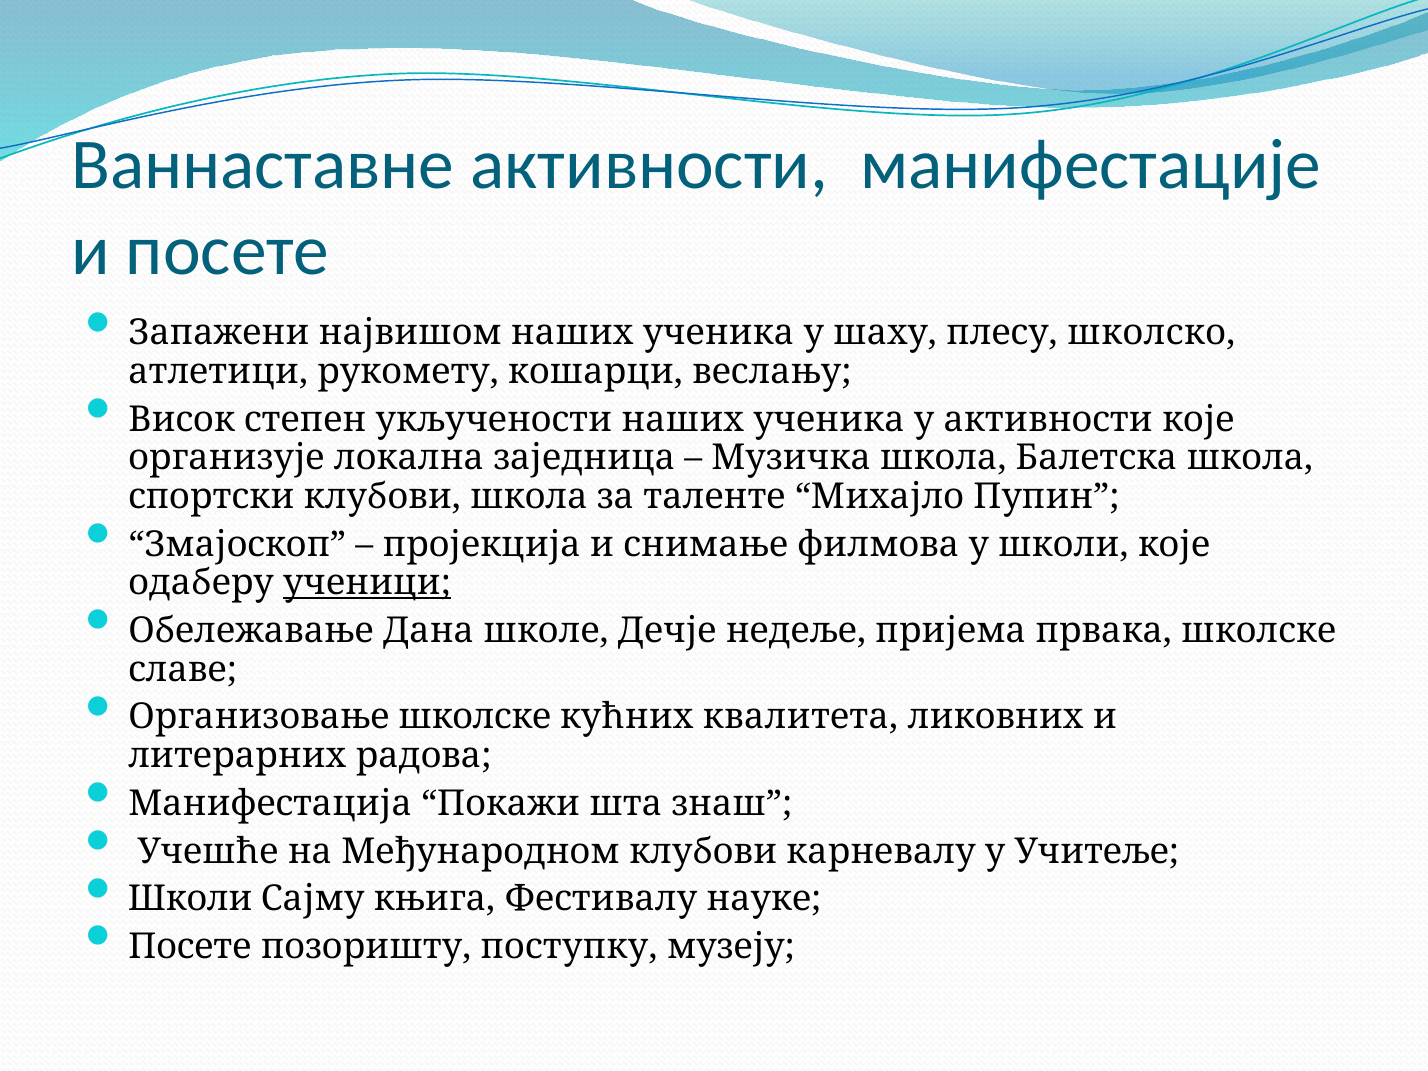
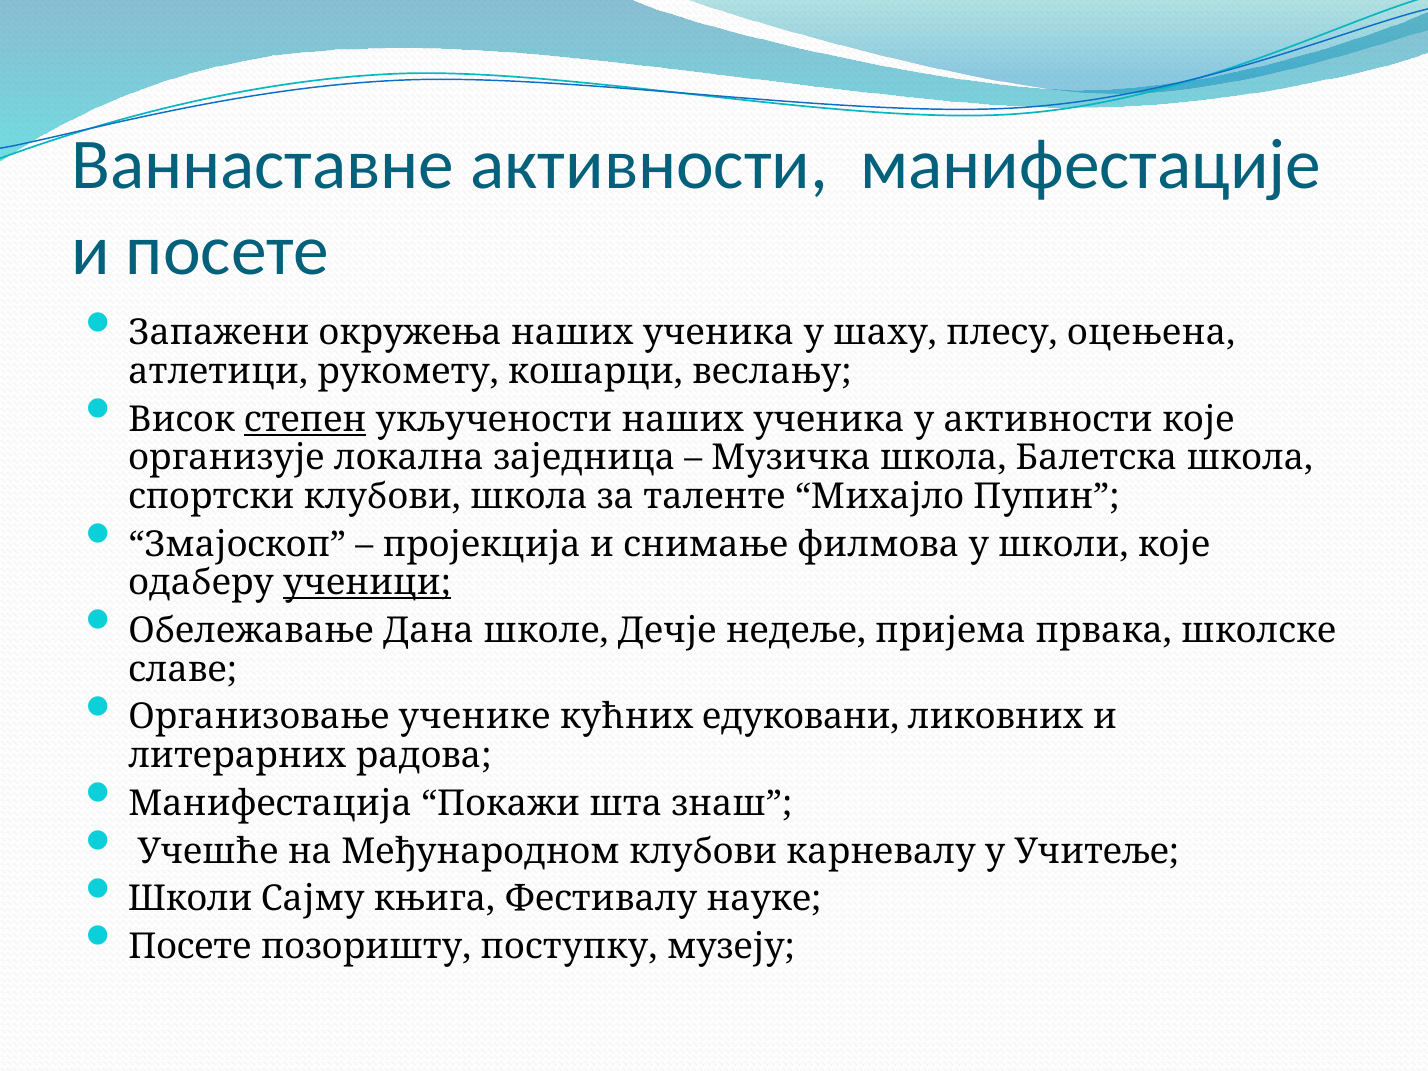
највишом: највишом -> окружења
школско: школско -> оцењена
степен underline: none -> present
Организовање школске: школске -> ученике
квалитета: квалитета -> едуковани
